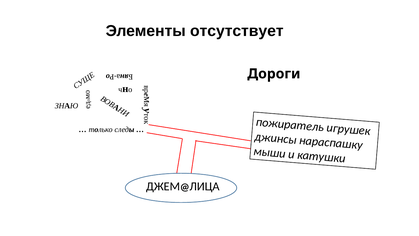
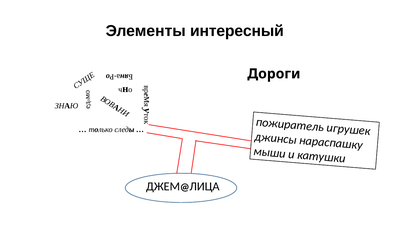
отсутствует: отсутствует -> интересный
